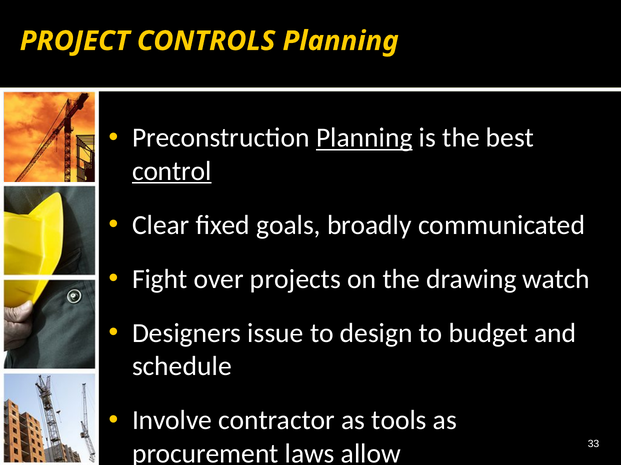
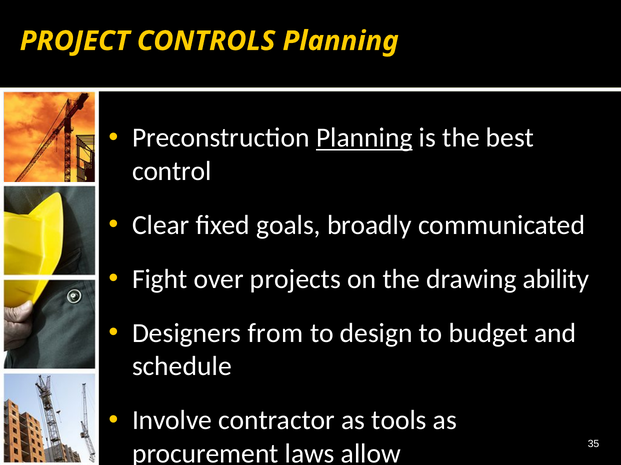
control underline: present -> none
watch: watch -> ability
issue: issue -> from
33: 33 -> 35
